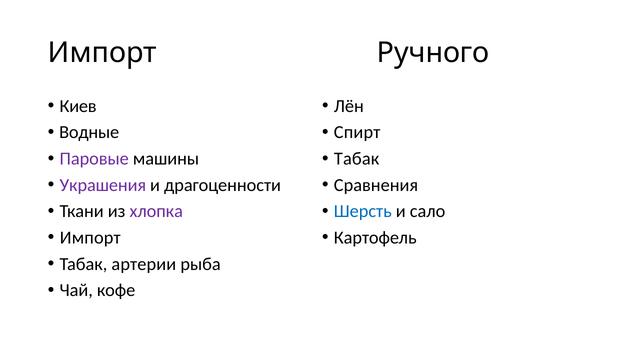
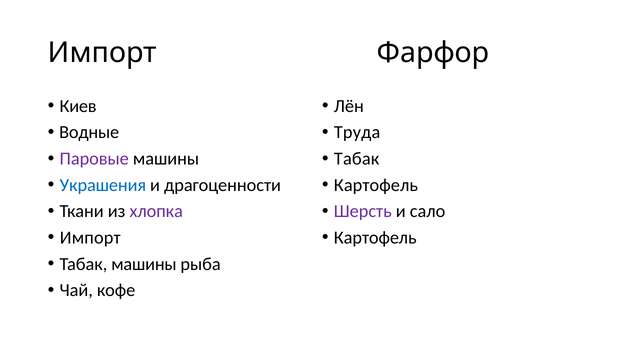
Ручного: Ручного -> Фарфор
Спирт: Спирт -> Труда
Украшения colour: purple -> blue
Сравнения at (376, 185): Сравнения -> Картофель
Шерсть colour: blue -> purple
Табак артерии: артерии -> машины
